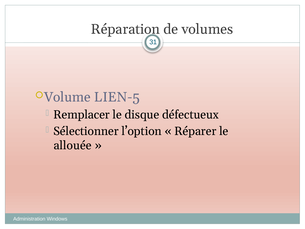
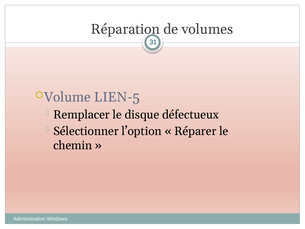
allouée: allouée -> chemin
